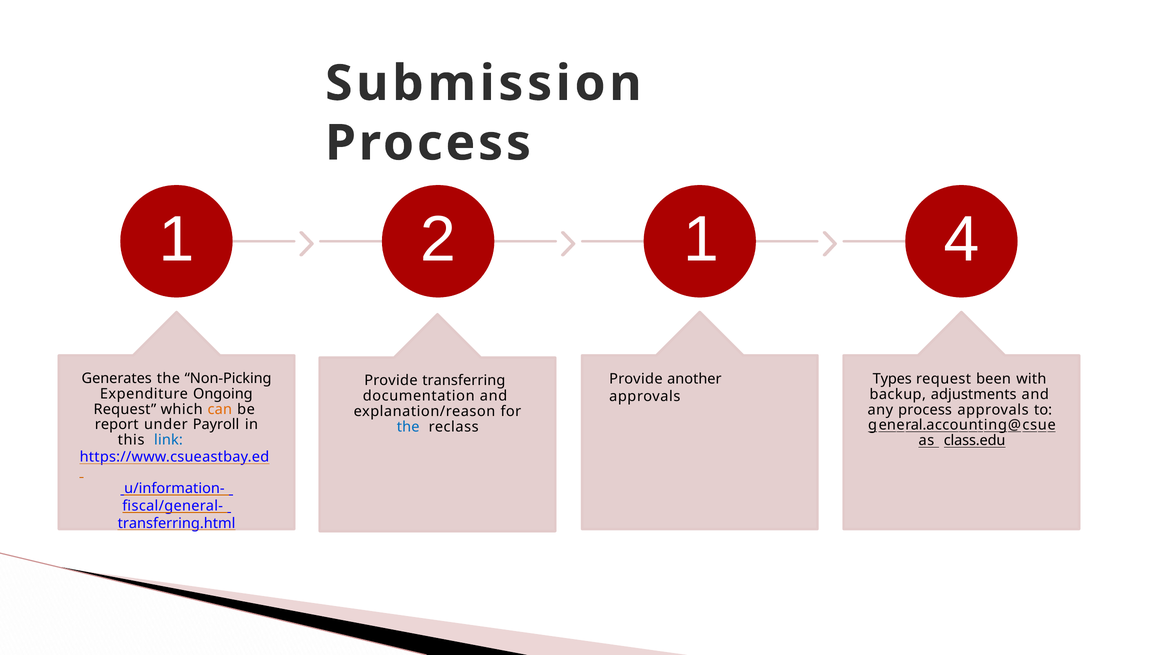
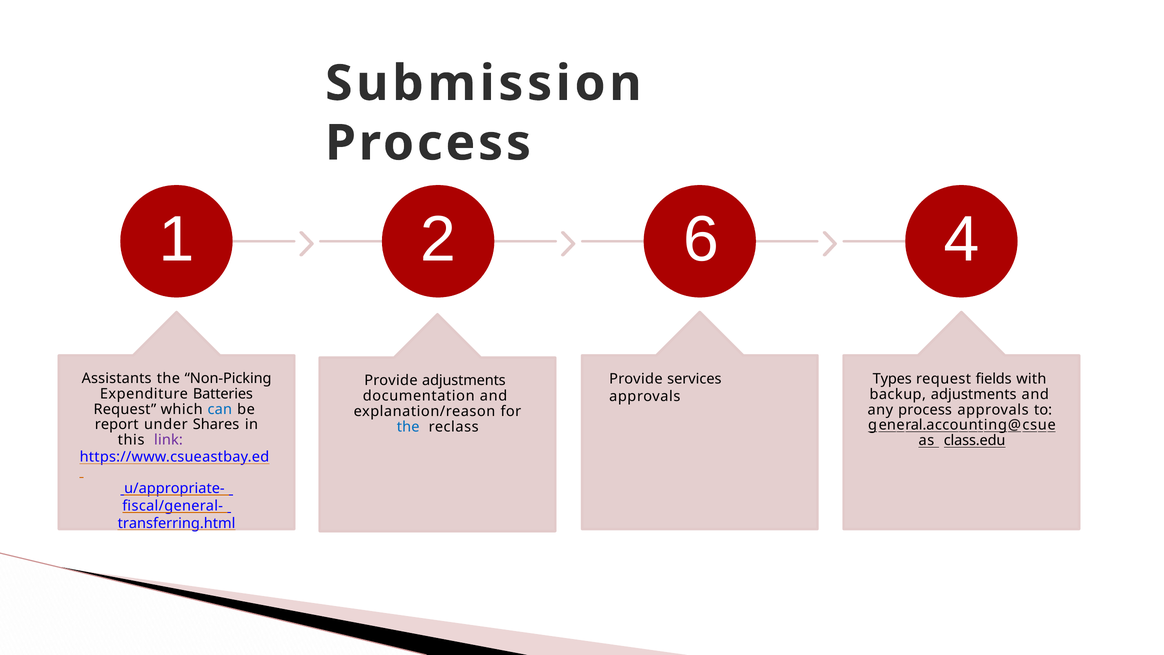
2 1: 1 -> 6
Generates: Generates -> Assistants
another: another -> services
been: been -> fields
Provide transferring: transferring -> adjustments
Ongoing: Ongoing -> Batteries
can colour: orange -> blue
Payroll: Payroll -> Shares
link colour: blue -> purple
u/information-: u/information- -> u/appropriate-
